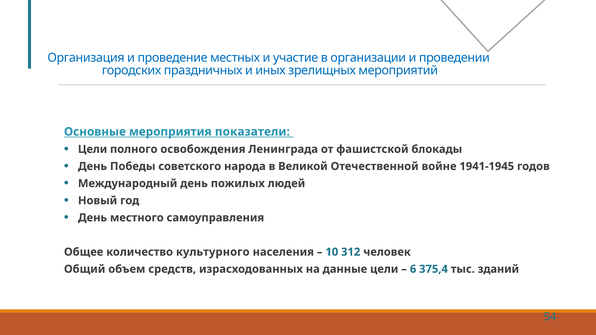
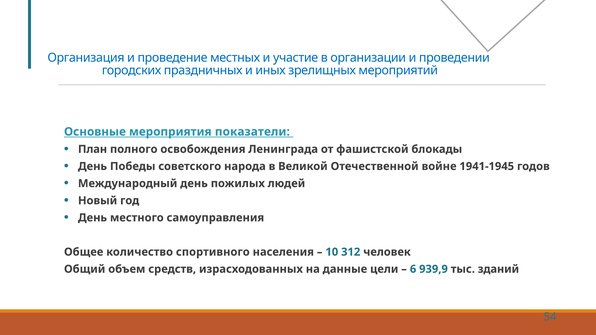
Цели at (93, 149): Цели -> План
культурного: культурного -> спортивного
375,4: 375,4 -> 939,9
